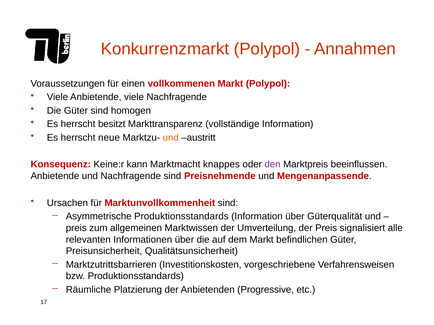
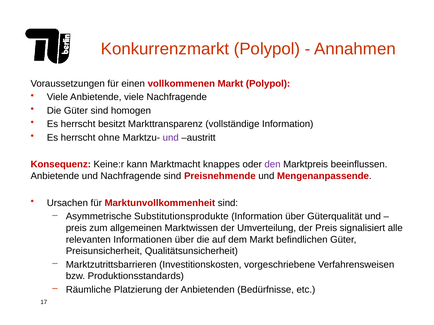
neue: neue -> ohne
und at (171, 138) colour: orange -> purple
Asymmetrische Produktionsstandards: Produktionsstandards -> Substitutionsprodukte
Progressive: Progressive -> Bedürfnisse
